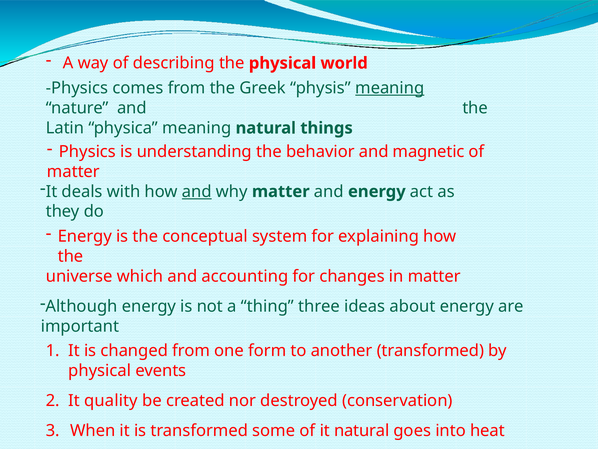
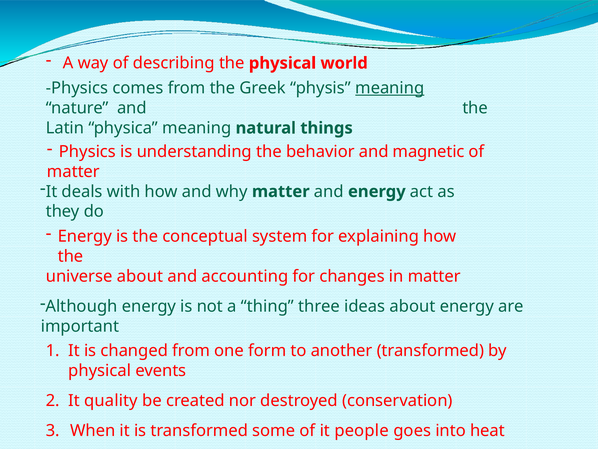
and at (197, 191) underline: present -> none
universe which: which -> about
it natural: natural -> people
